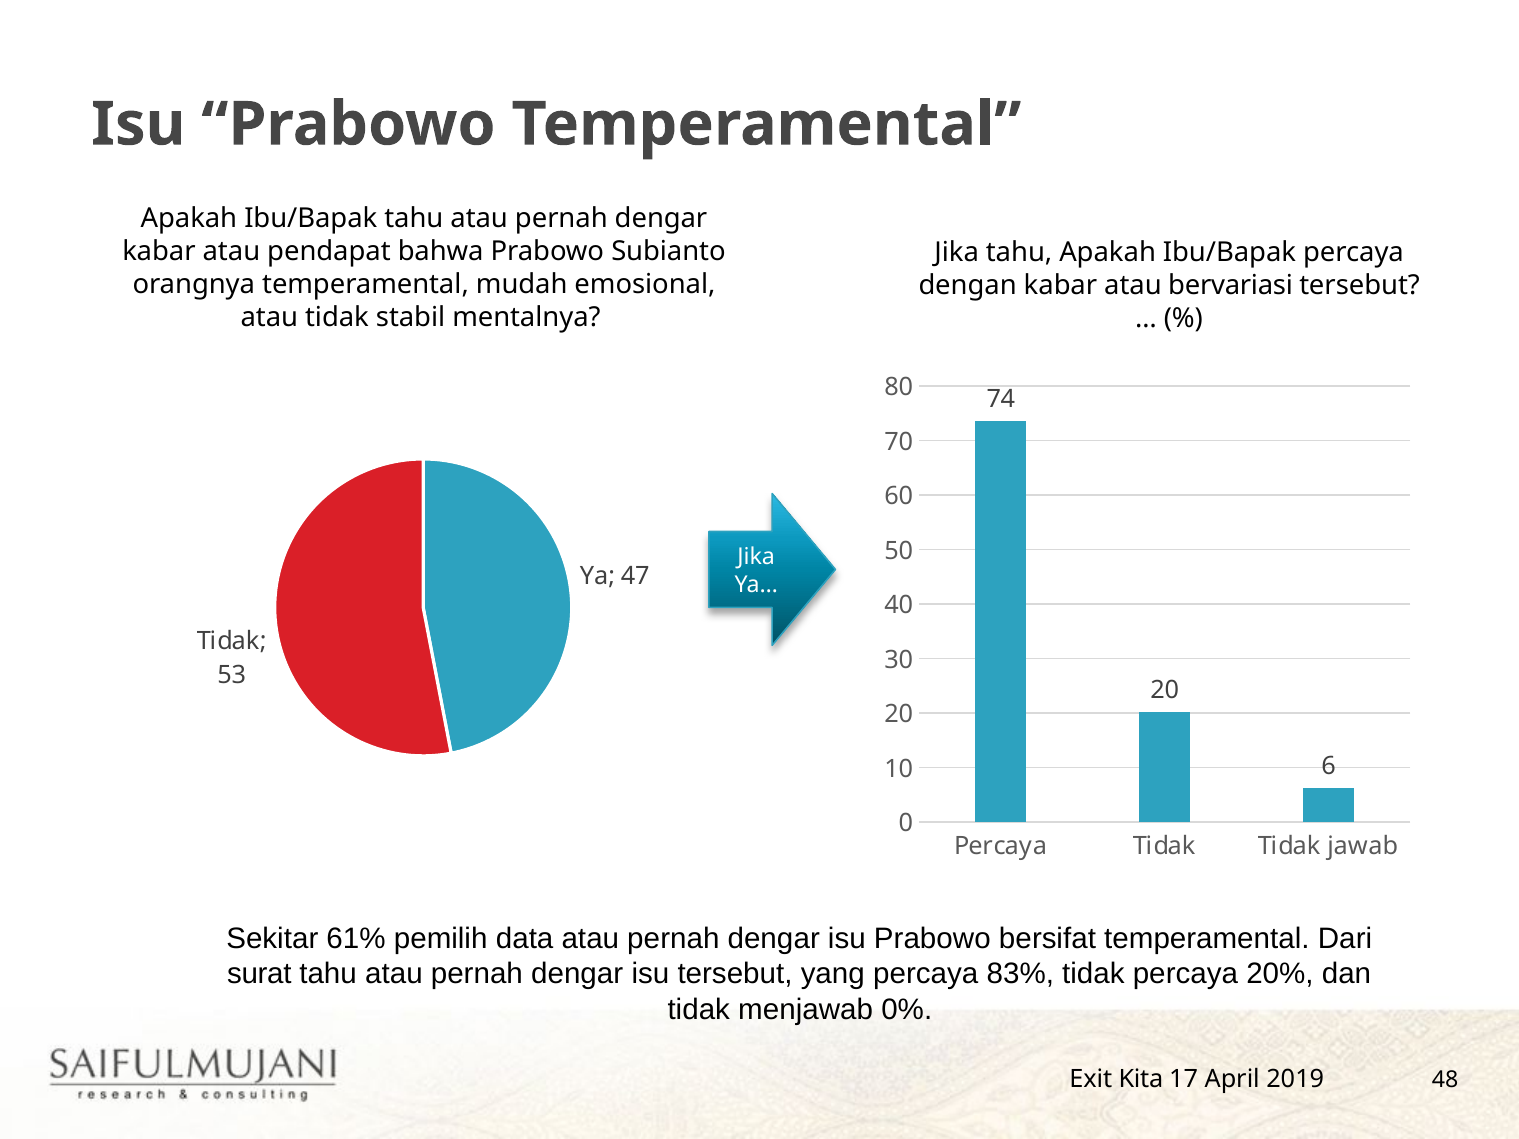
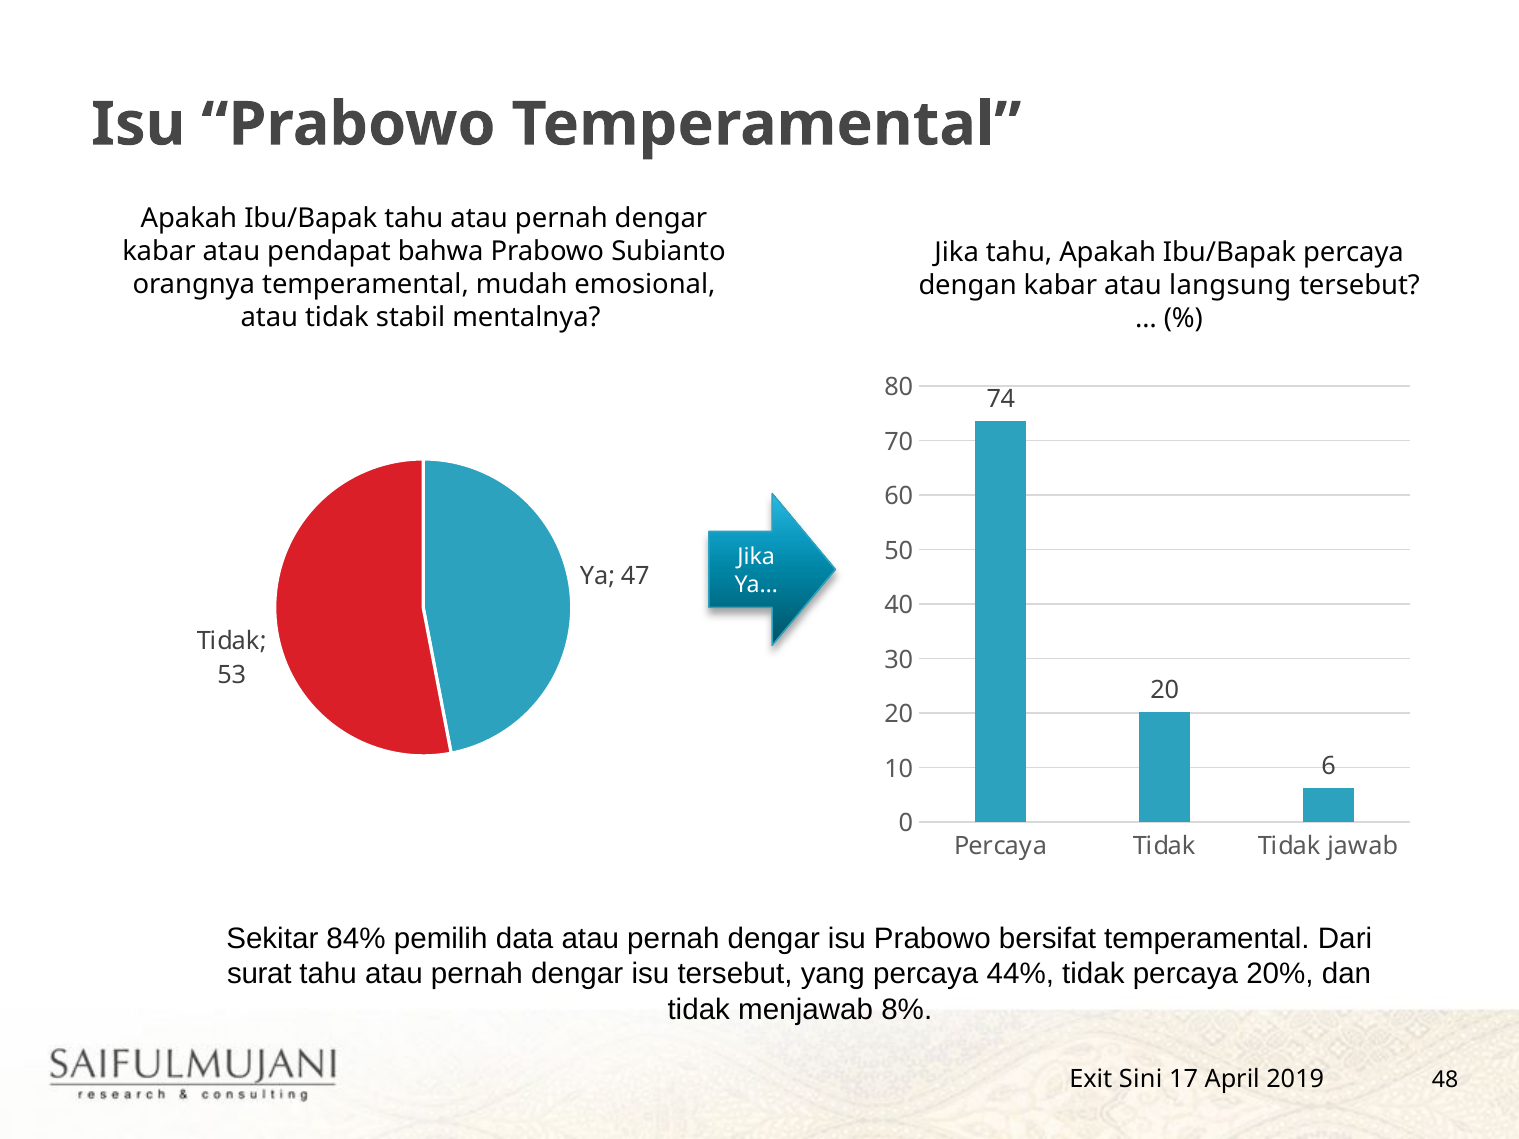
bervariasi: bervariasi -> langsung
61%: 61% -> 84%
83%: 83% -> 44%
0%: 0% -> 8%
Kita: Kita -> Sini
